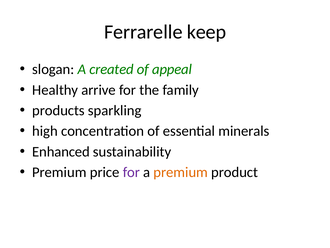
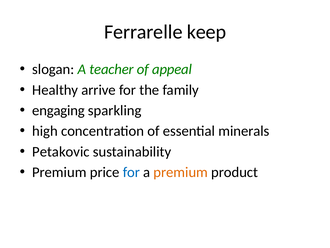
created: created -> teacher
products: products -> engaging
Enhanced: Enhanced -> Petakovic
for at (131, 172) colour: purple -> blue
